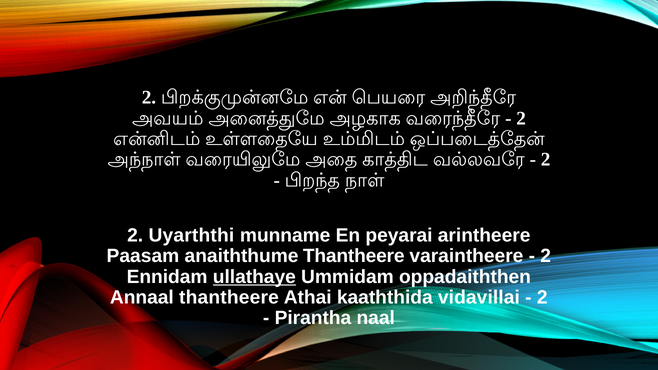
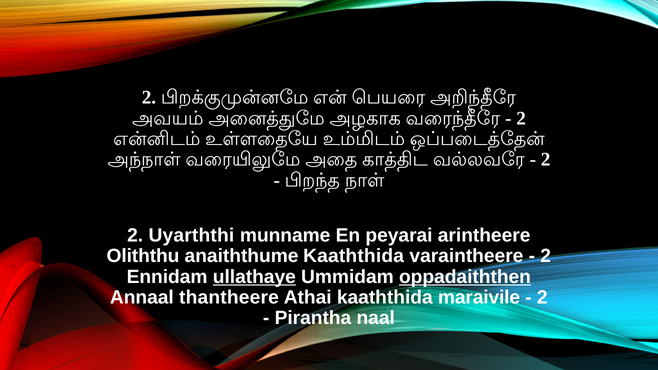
Paasam: Paasam -> Oliththu
anaiththume Thantheere: Thantheere -> Kaaththida
oppadaiththen underline: none -> present
vidavillai: vidavillai -> maraivile
